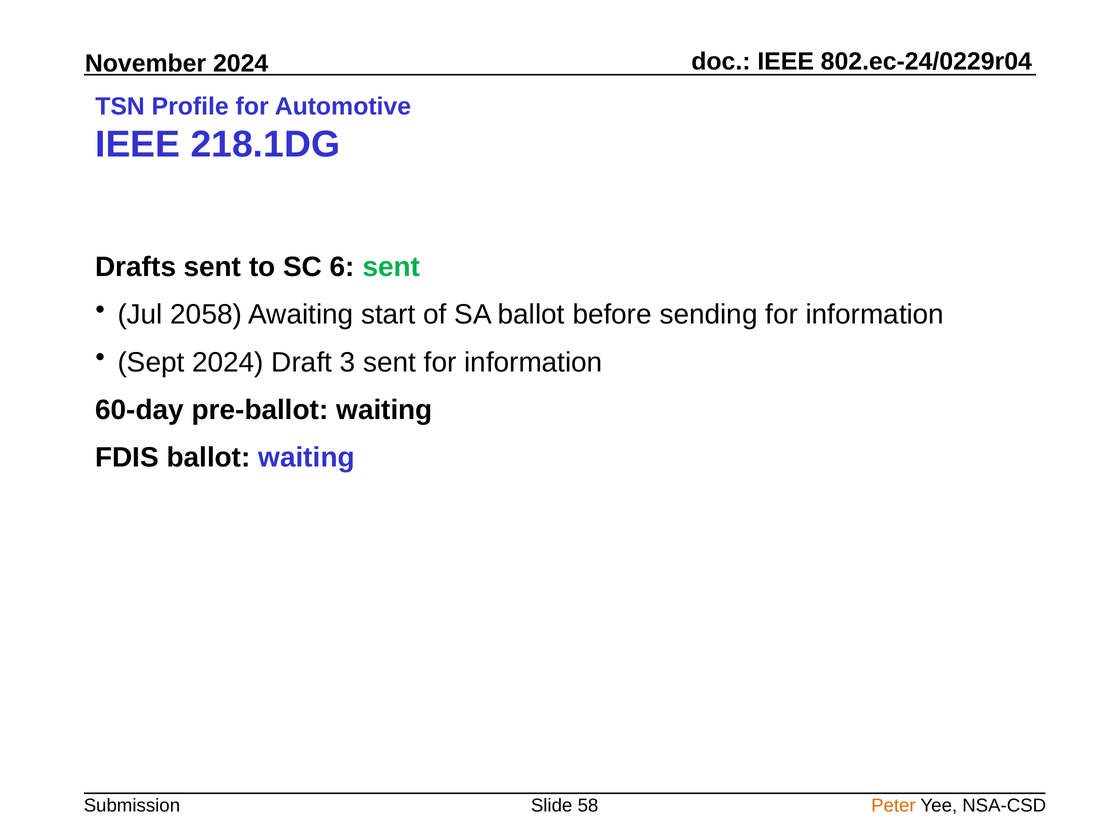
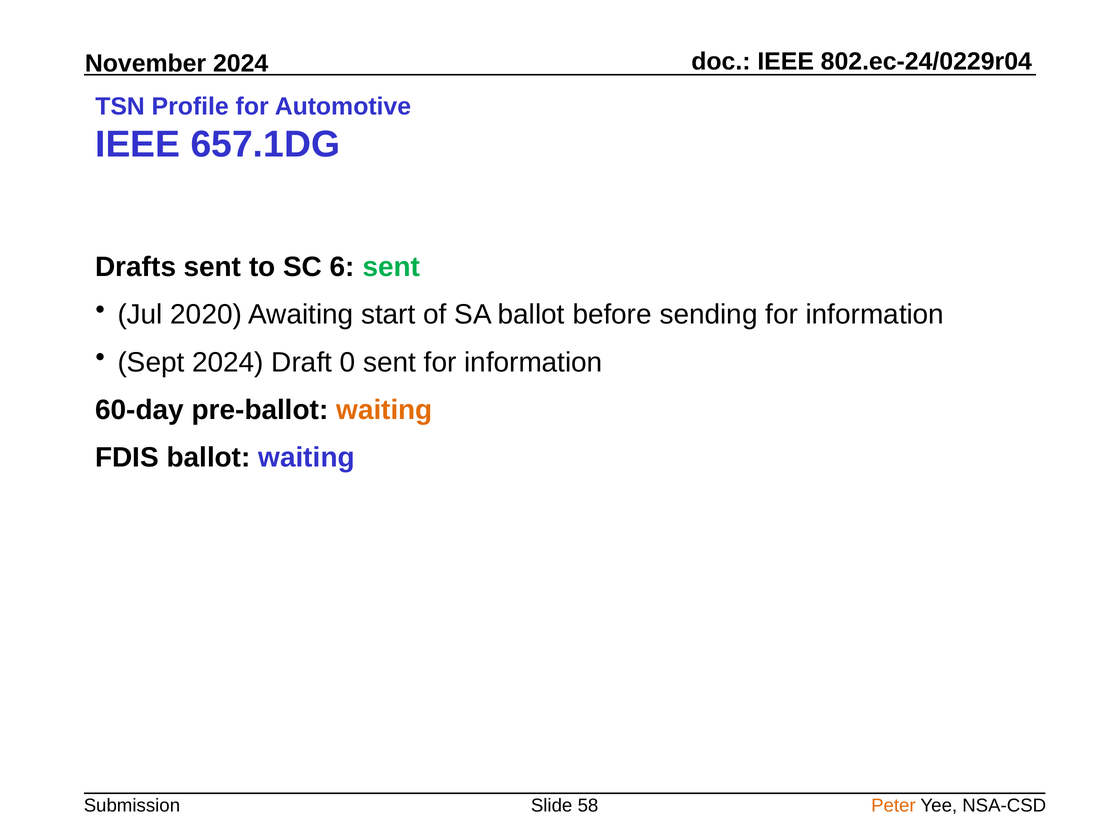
218.1DG: 218.1DG -> 657.1DG
2058: 2058 -> 2020
3: 3 -> 0
waiting at (384, 410) colour: black -> orange
